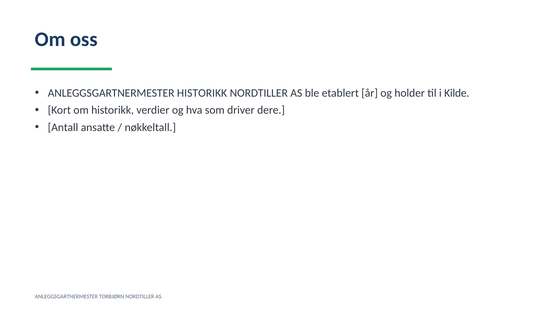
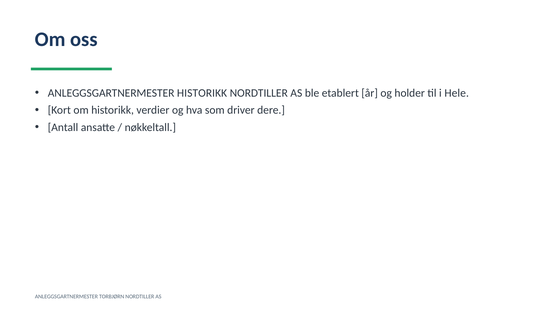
Kilde: Kilde -> Hele
